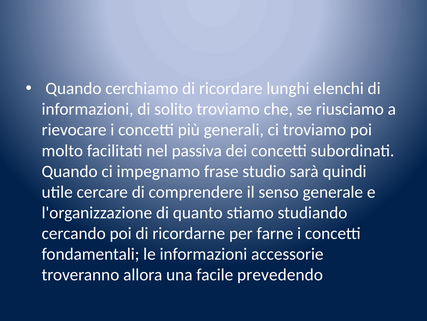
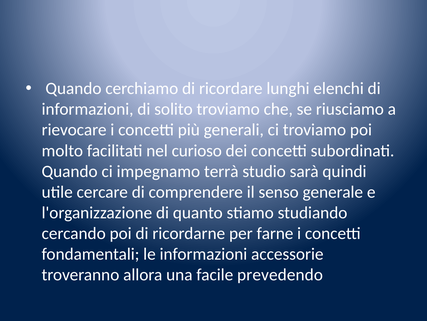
passiva: passiva -> curioso
frase: frase -> terrà
